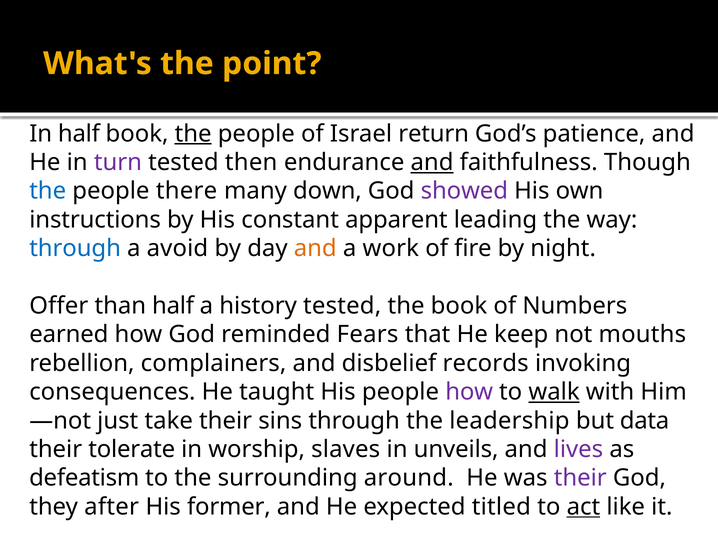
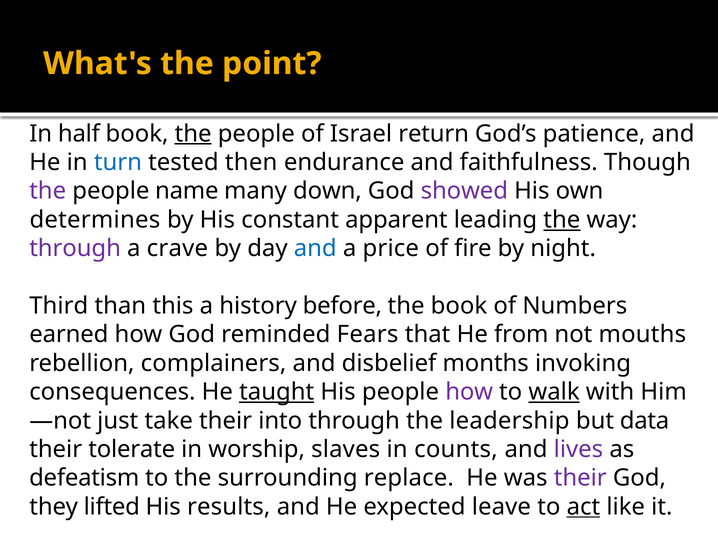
turn colour: purple -> blue
and at (432, 163) underline: present -> none
the at (48, 191) colour: blue -> purple
there: there -> name
instructions: instructions -> determines
the at (562, 220) underline: none -> present
through at (75, 249) colour: blue -> purple
avoid: avoid -> crave
and at (315, 249) colour: orange -> blue
work: work -> price
Offer: Offer -> Third
than half: half -> this
history tested: tested -> before
keep: keep -> from
records: records -> months
taught underline: none -> present
sins: sins -> into
unveils: unveils -> counts
around: around -> replace
after: after -> lifted
former: former -> results
titled: titled -> leave
